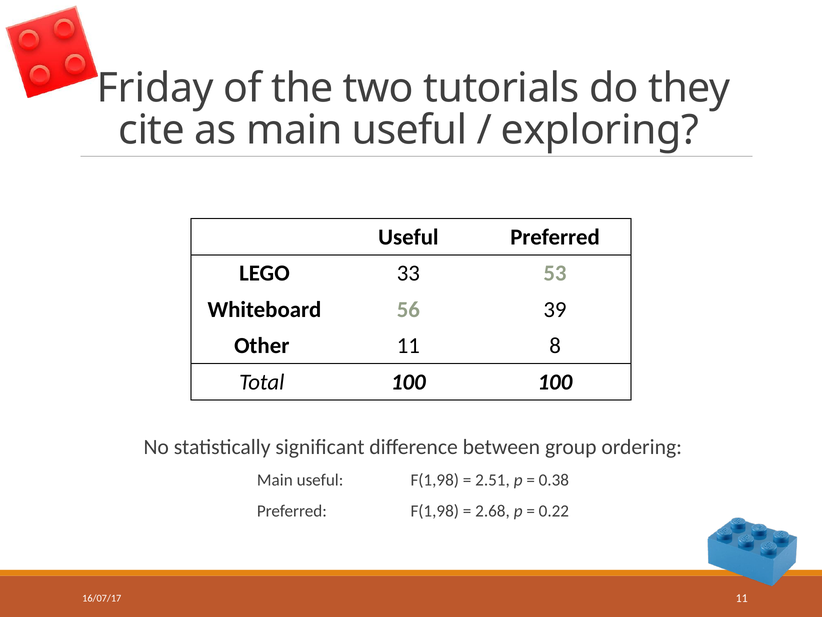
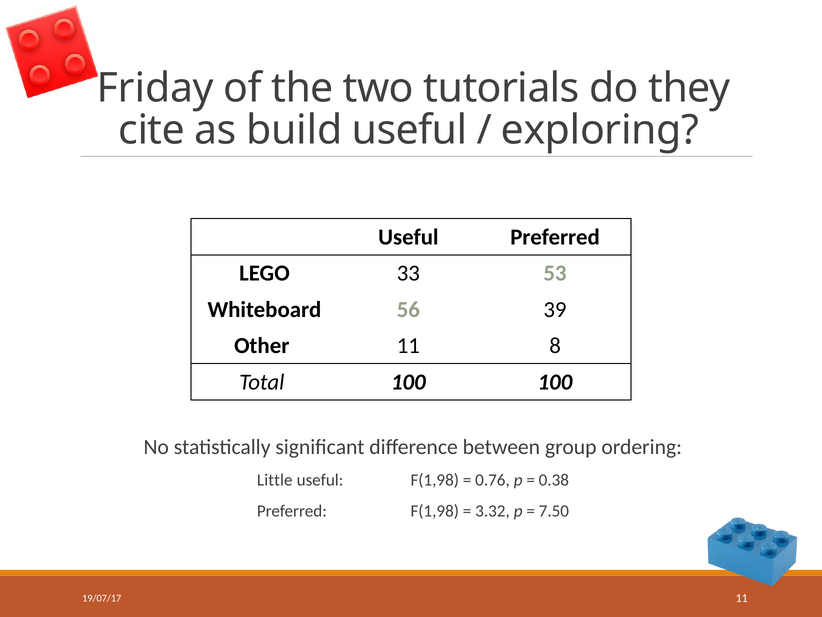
as main: main -> build
Main at (275, 480): Main -> Little
2.51: 2.51 -> 0.76
2.68: 2.68 -> 3.32
0.22: 0.22 -> 7.50
16/07/17: 16/07/17 -> 19/07/17
